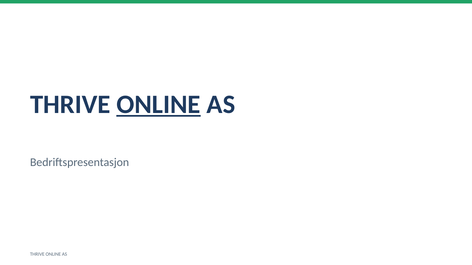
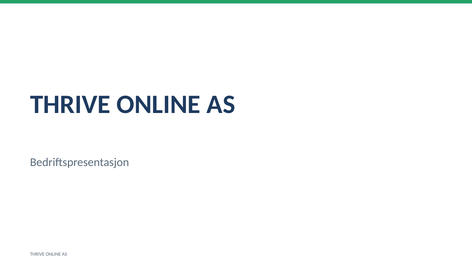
ONLINE at (159, 105) underline: present -> none
